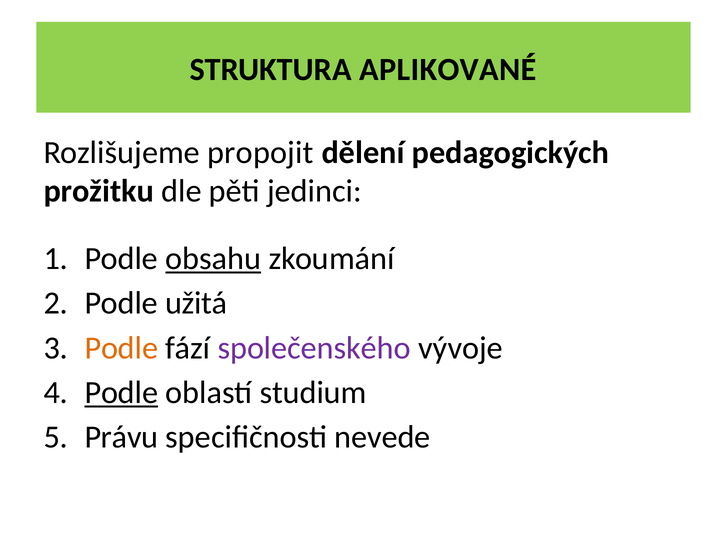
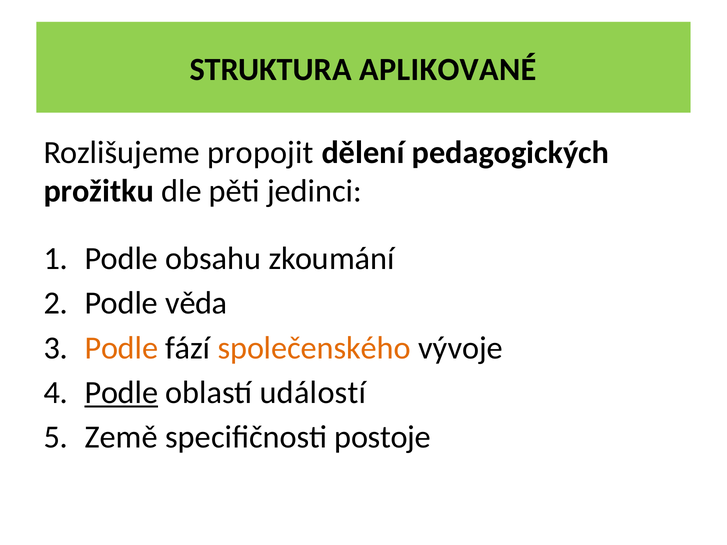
obsahu underline: present -> none
užitá: užitá -> věda
společenského colour: purple -> orange
studium: studium -> událostí
Právu: Právu -> Země
nevede: nevede -> postoje
